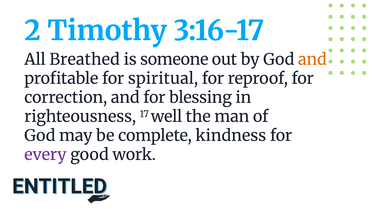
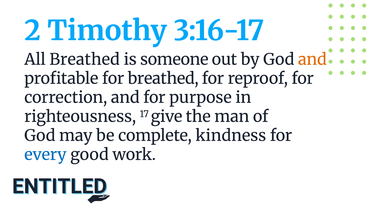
for spiritual: spiritual -> breathed
blessing: blessing -> purpose
well: well -> give
every colour: purple -> blue
